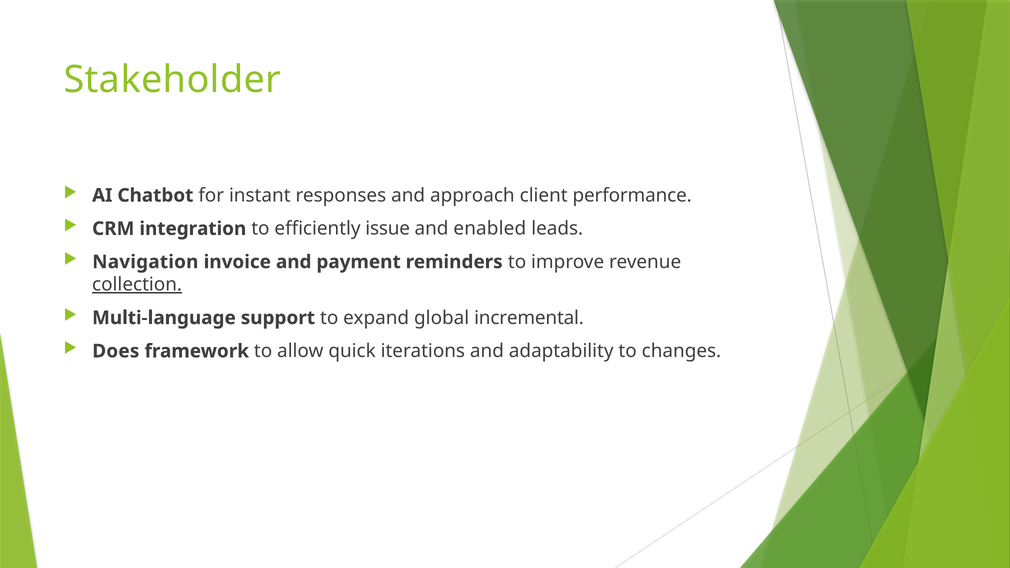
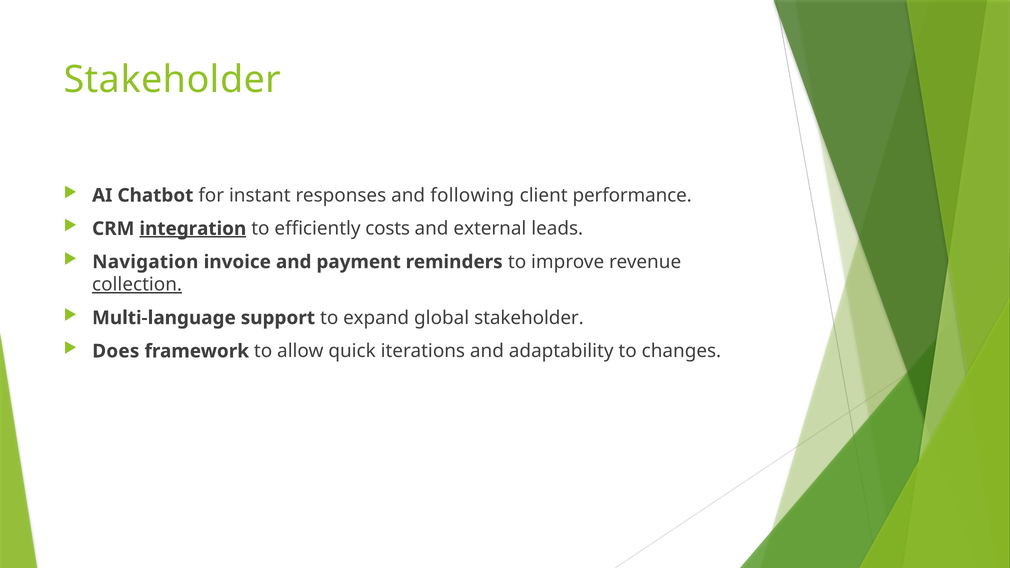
approach: approach -> following
integration underline: none -> present
issue: issue -> costs
enabled: enabled -> external
global incremental: incremental -> stakeholder
